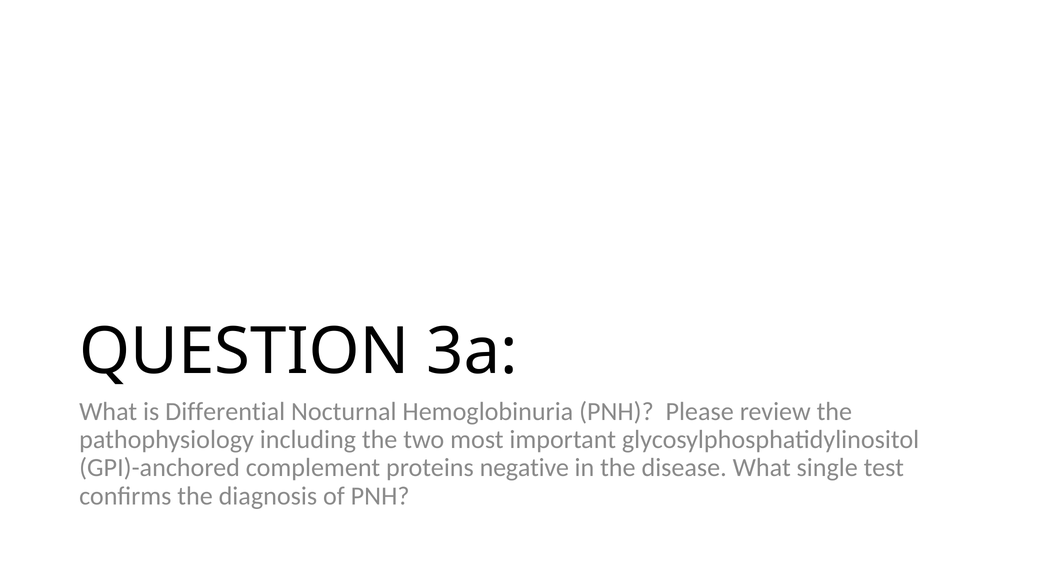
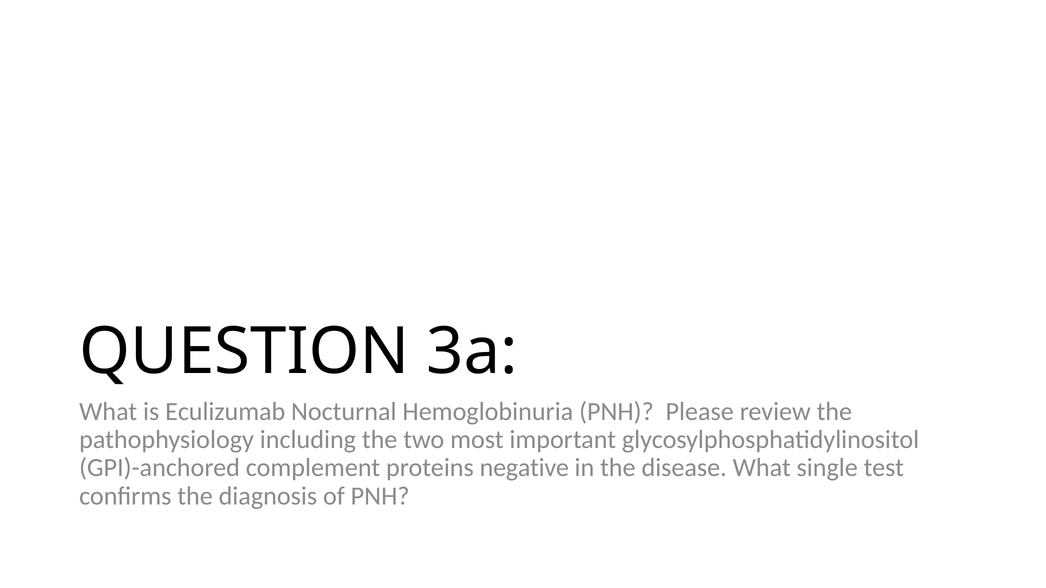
Differential: Differential -> Eculizumab
